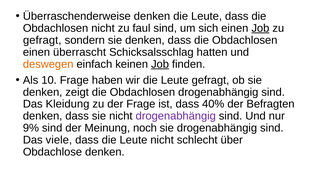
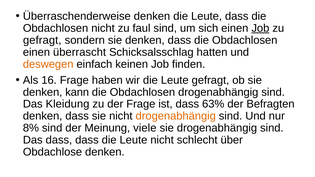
Job at (160, 64) underline: present -> none
10: 10 -> 16
zeigt: zeigt -> kann
40%: 40% -> 63%
drogenabhängig at (176, 116) colour: purple -> orange
9%: 9% -> 8%
noch: noch -> viele
Das viele: viele -> dass
